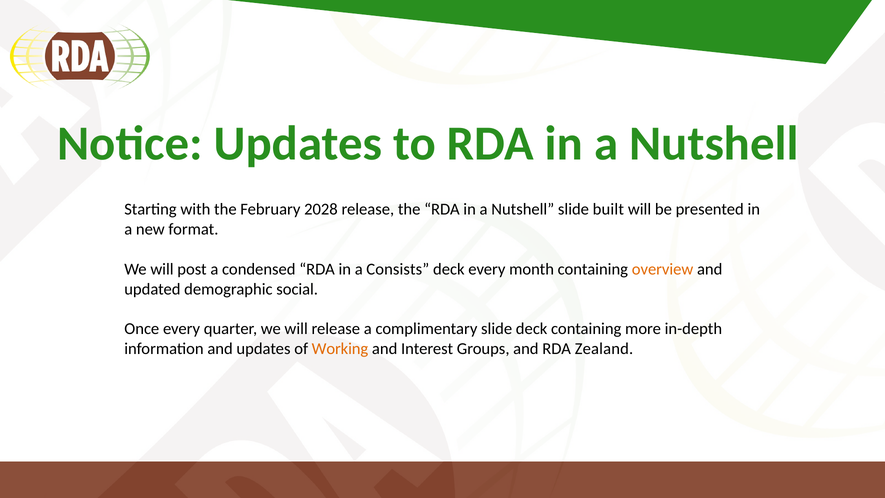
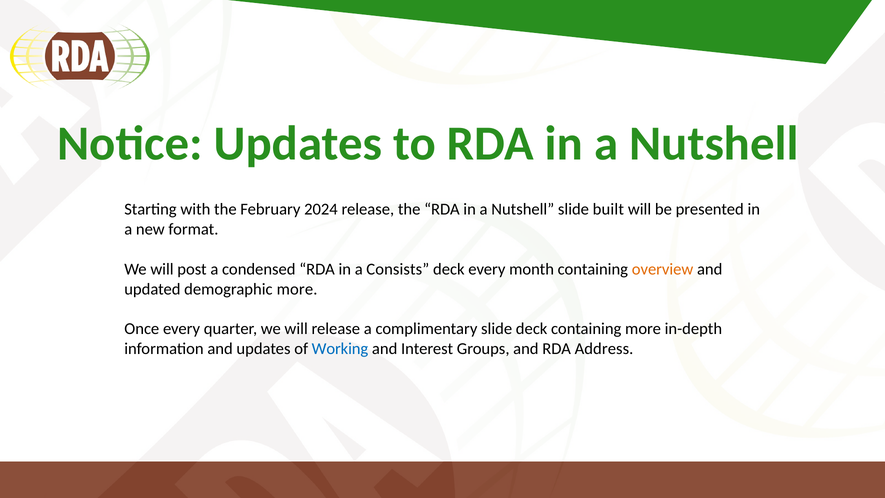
2028: 2028 -> 2024
demographic social: social -> more
Working colour: orange -> blue
Zealand: Zealand -> Address
